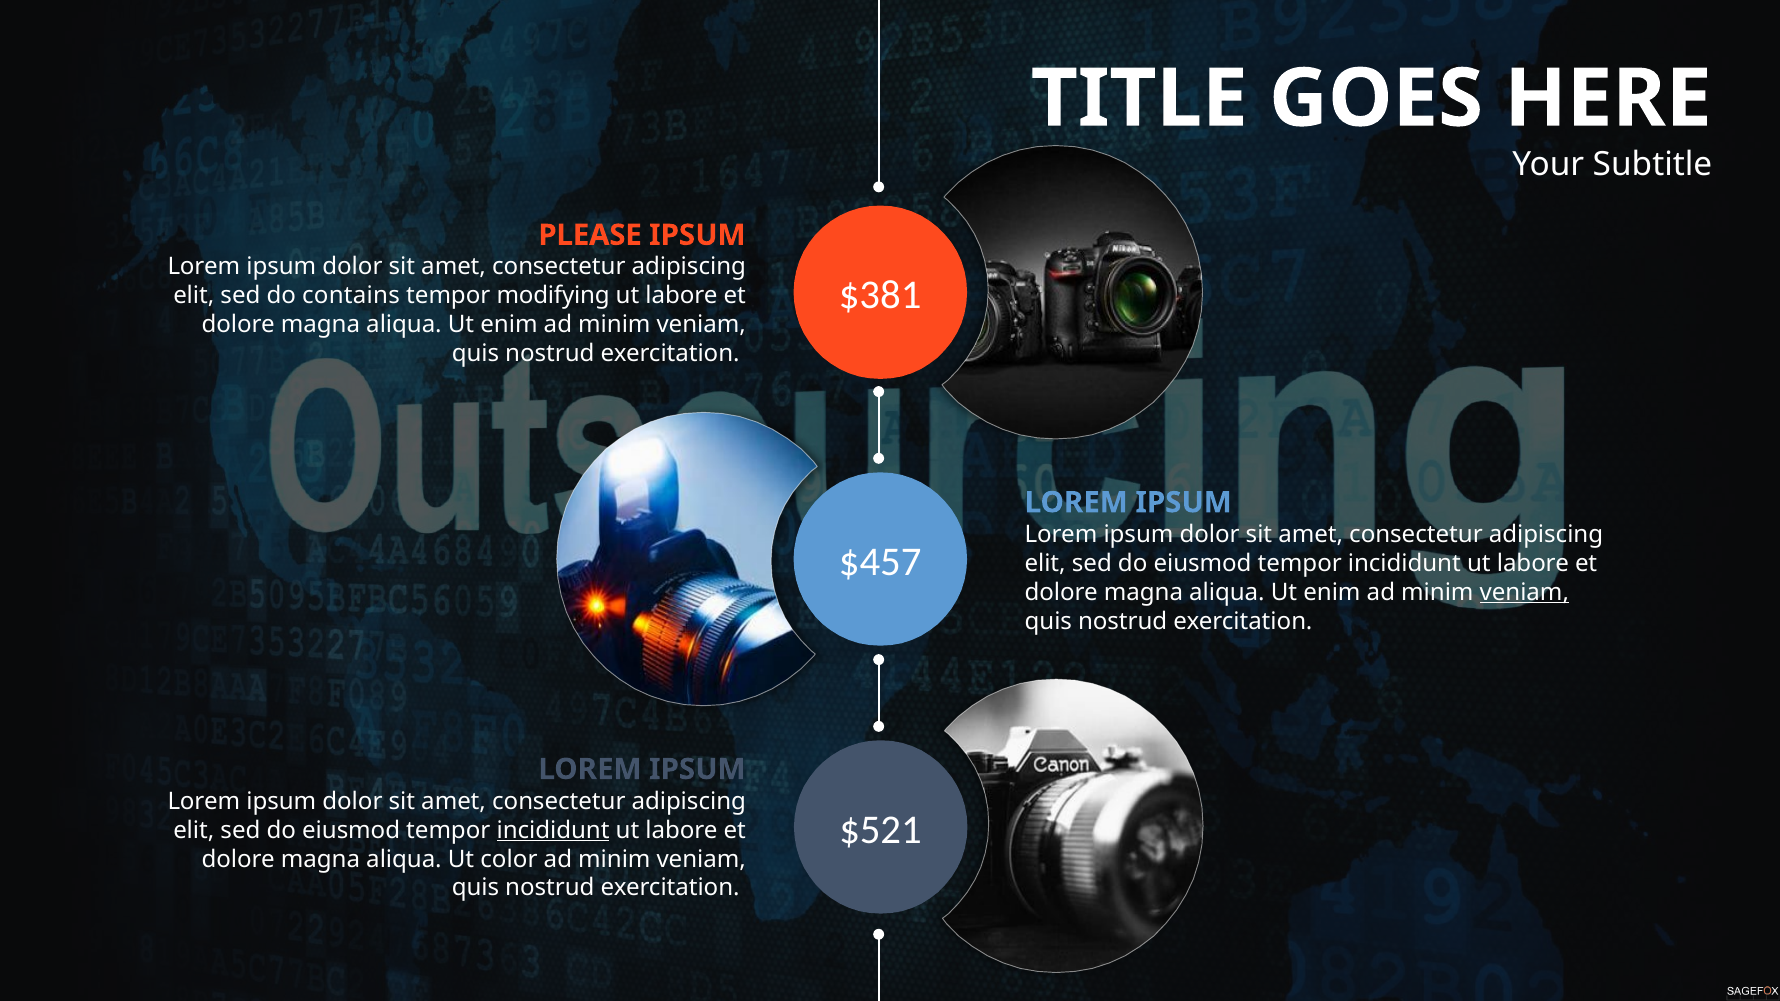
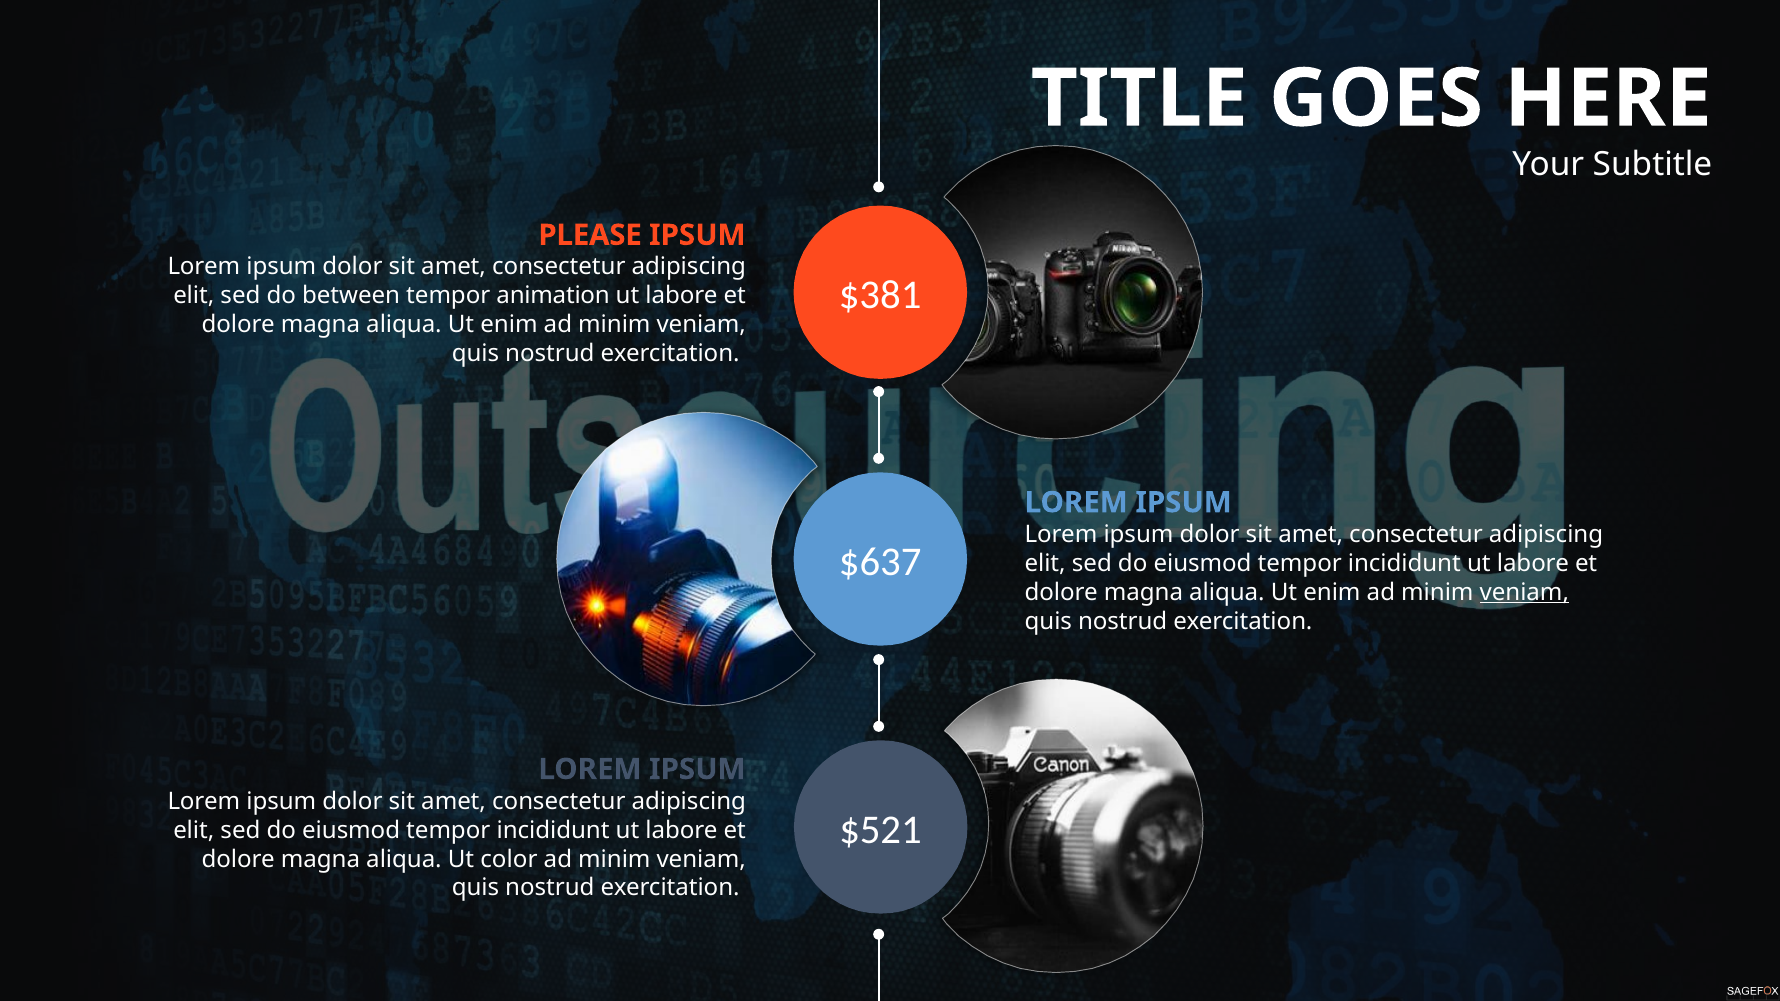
contains: contains -> between
modifying: modifying -> animation
$457: $457 -> $637
incididunt at (553, 830) underline: present -> none
